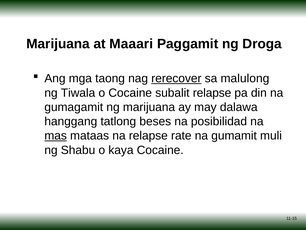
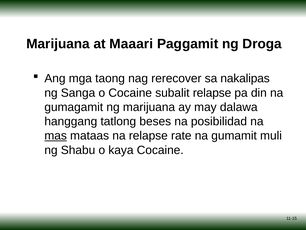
rerecover underline: present -> none
malulong: malulong -> nakalipas
Tiwala: Tiwala -> Sanga
